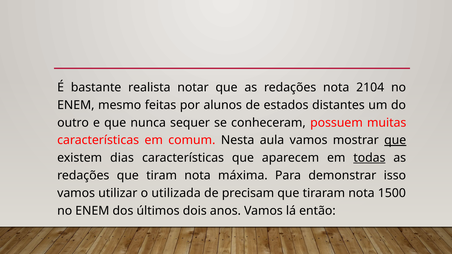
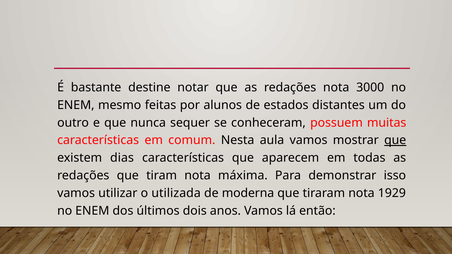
realista: realista -> destine
2104: 2104 -> 3000
todas underline: present -> none
precisam: precisam -> moderna
1500: 1500 -> 1929
